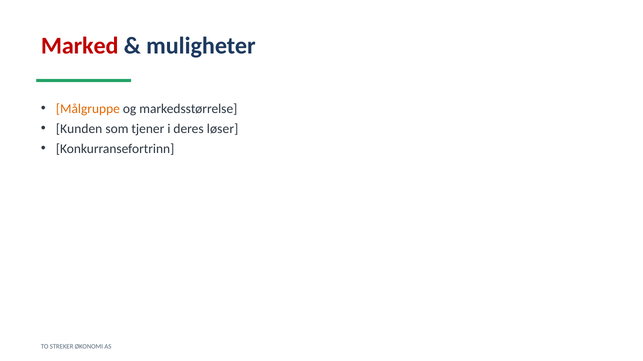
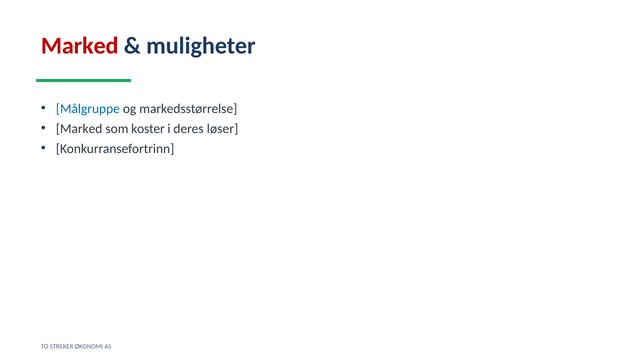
Målgruppe colour: orange -> blue
Kunden at (79, 129): Kunden -> Marked
tjener: tjener -> koster
